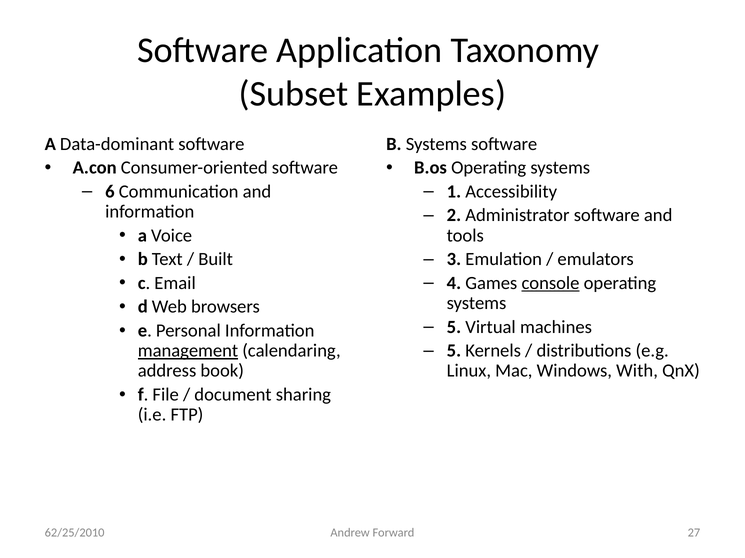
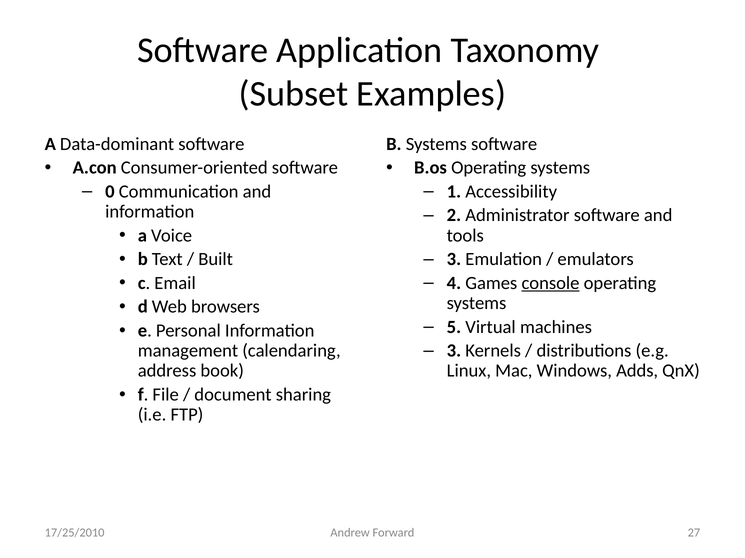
6: 6 -> 0
5 at (454, 351): 5 -> 3
management underline: present -> none
With: With -> Adds
62/25/2010: 62/25/2010 -> 17/25/2010
